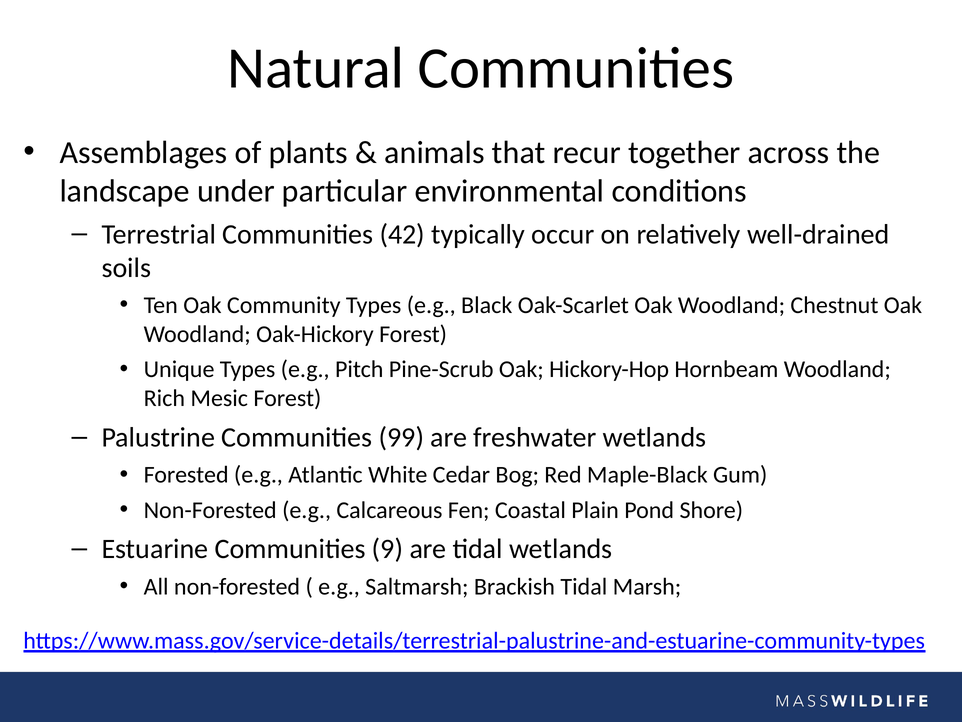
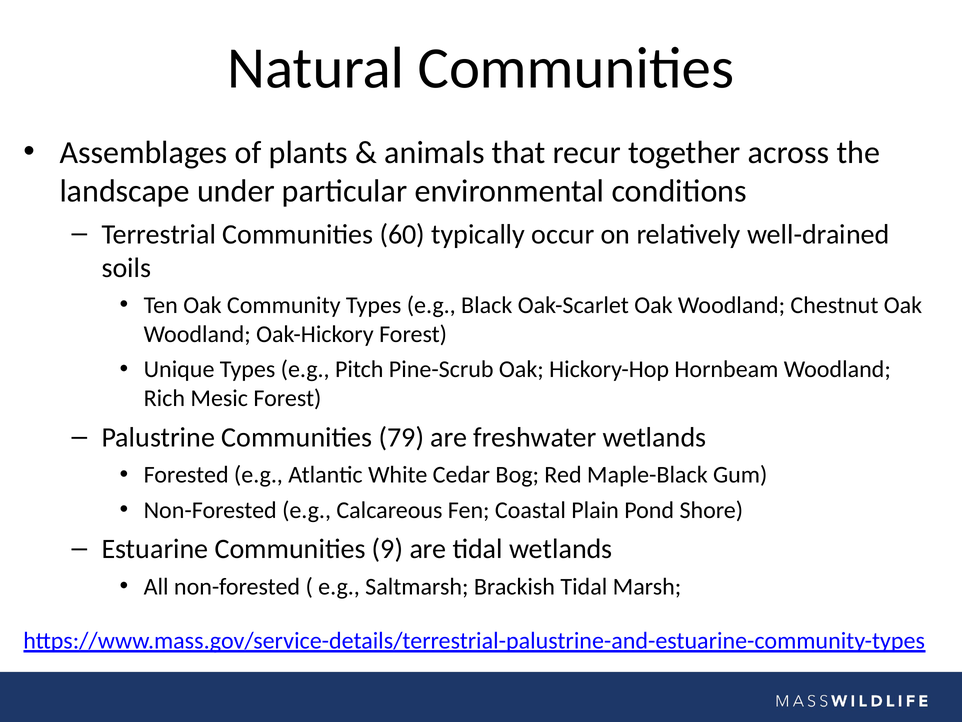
42: 42 -> 60
99: 99 -> 79
